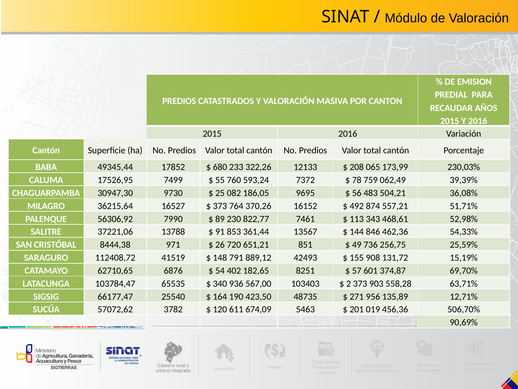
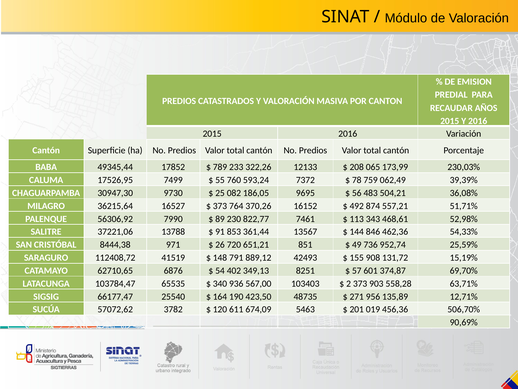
680: 680 -> 789
256,75: 256,75 -> 952,74
182,65: 182,65 -> 349,13
